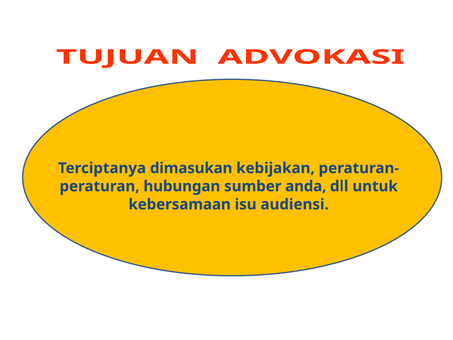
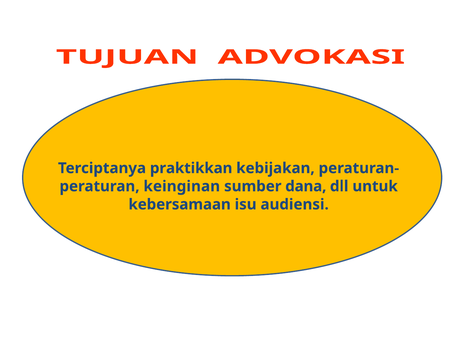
dimasukan: dimasukan -> praktikkan
hubungan: hubungan -> keinginan
anda: anda -> dana
